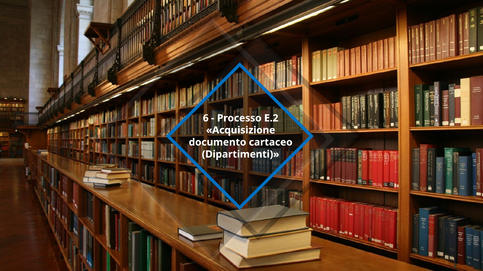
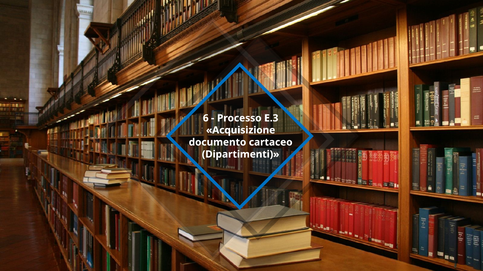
E.2: E.2 -> E.3
